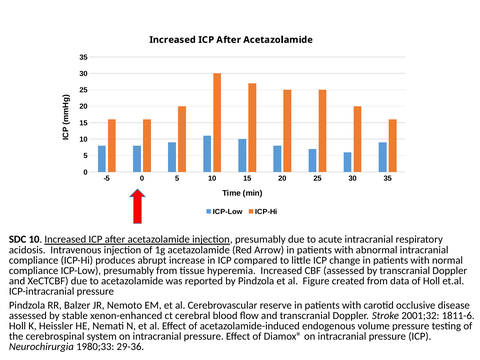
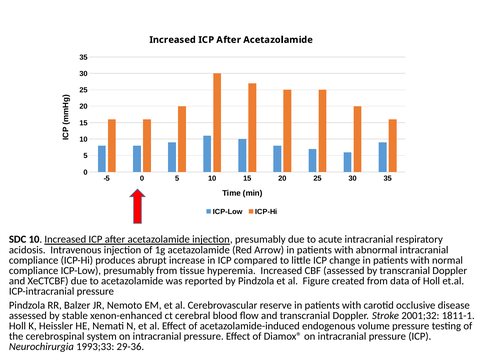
1811-6: 1811-6 -> 1811-1
1980;33: 1980;33 -> 1993;33
